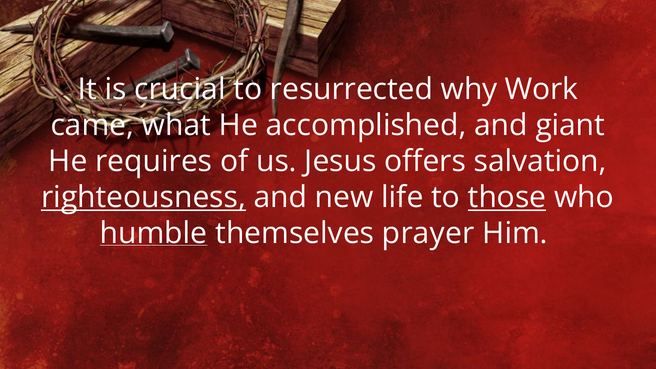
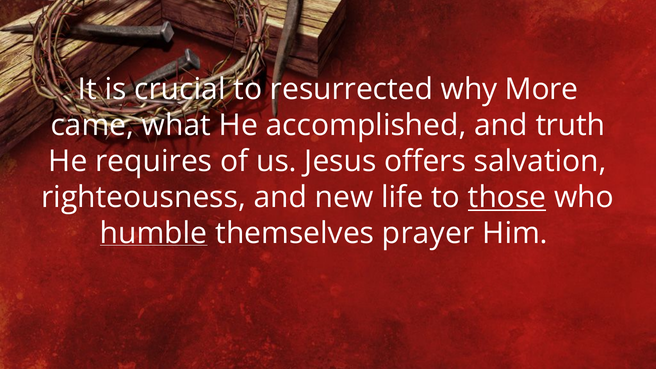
Work: Work -> More
giant: giant -> truth
righteousness underline: present -> none
